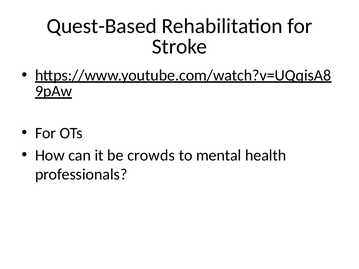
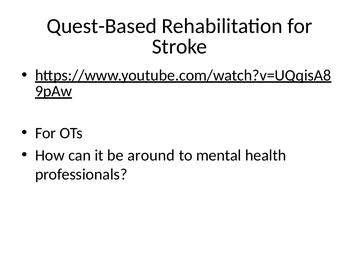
crowds: crowds -> around
